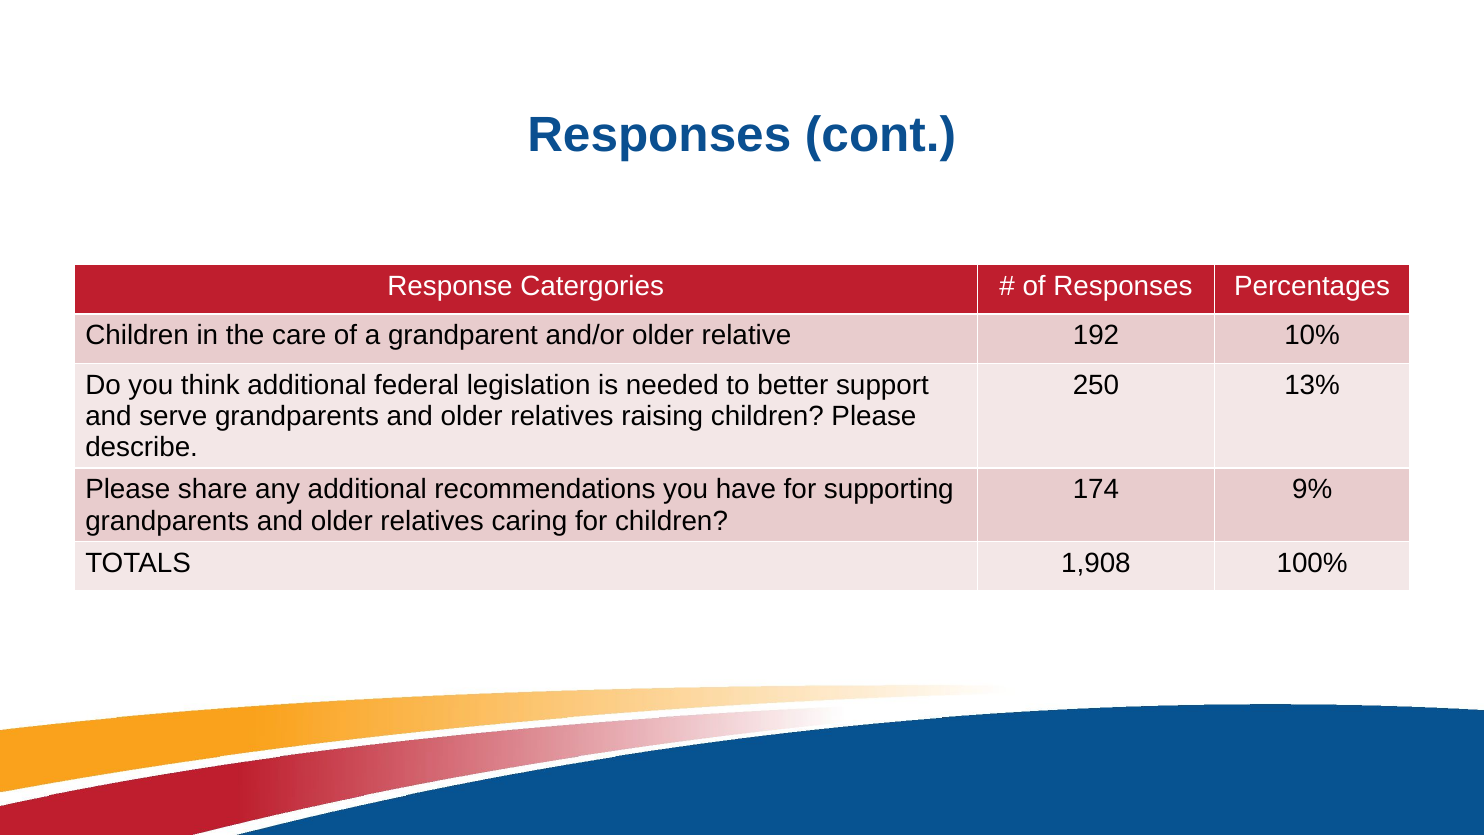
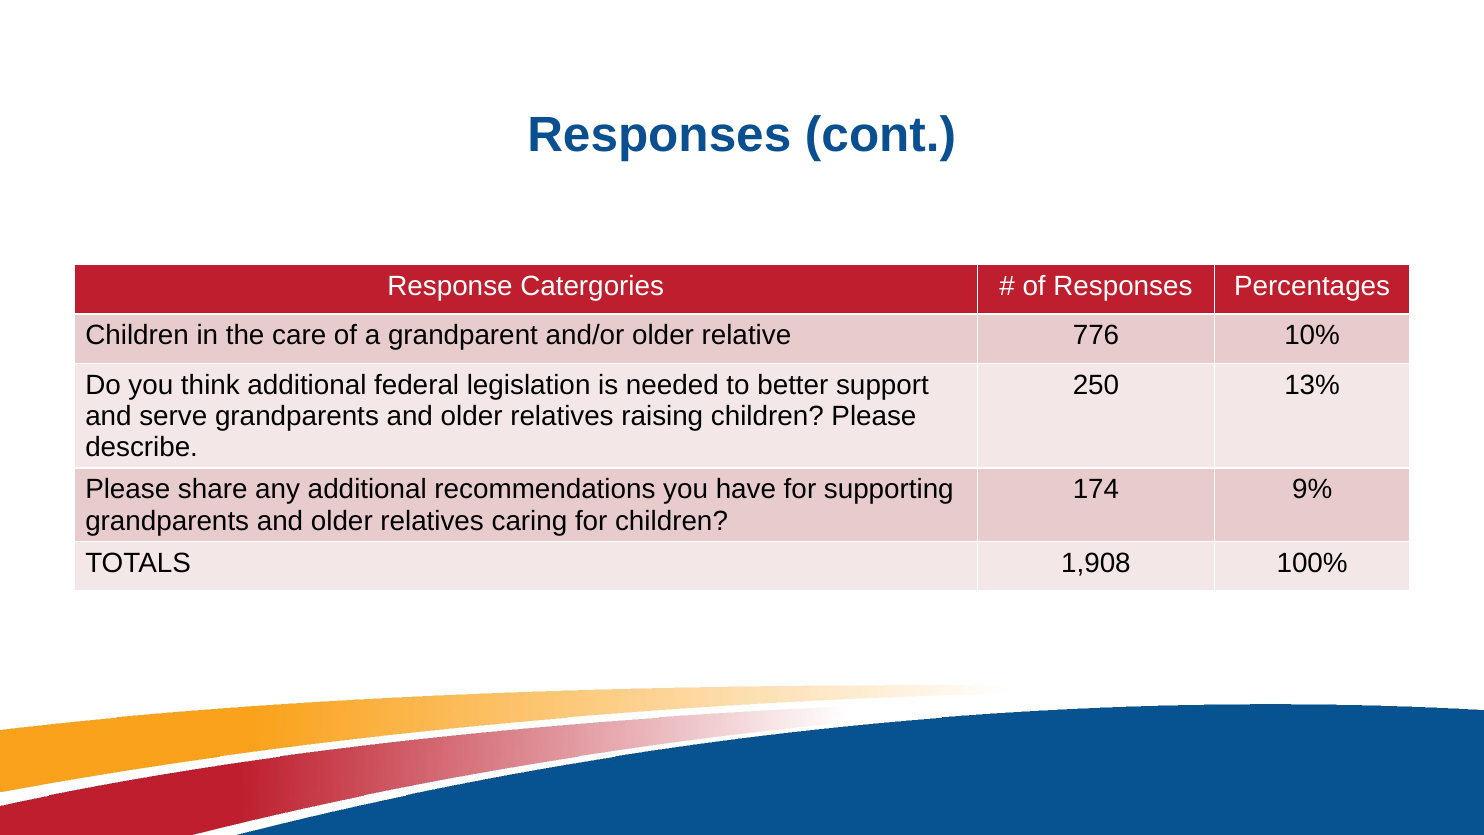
192: 192 -> 776
